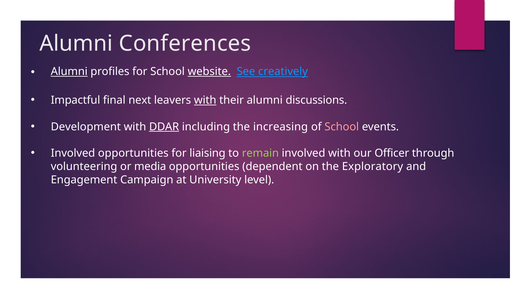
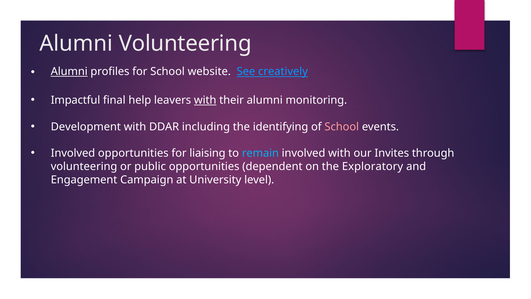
Alumni Conferences: Conferences -> Volunteering
website underline: present -> none
next: next -> help
discussions: discussions -> monitoring
DDAR underline: present -> none
increasing: increasing -> identifying
remain colour: light green -> light blue
Officer: Officer -> Invites
media: media -> public
